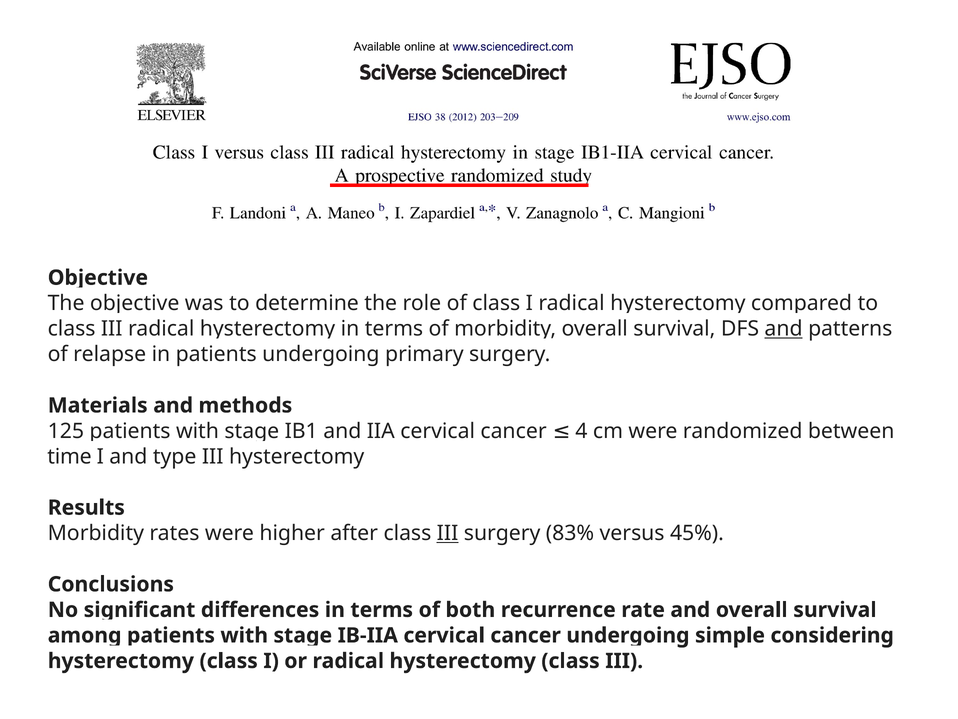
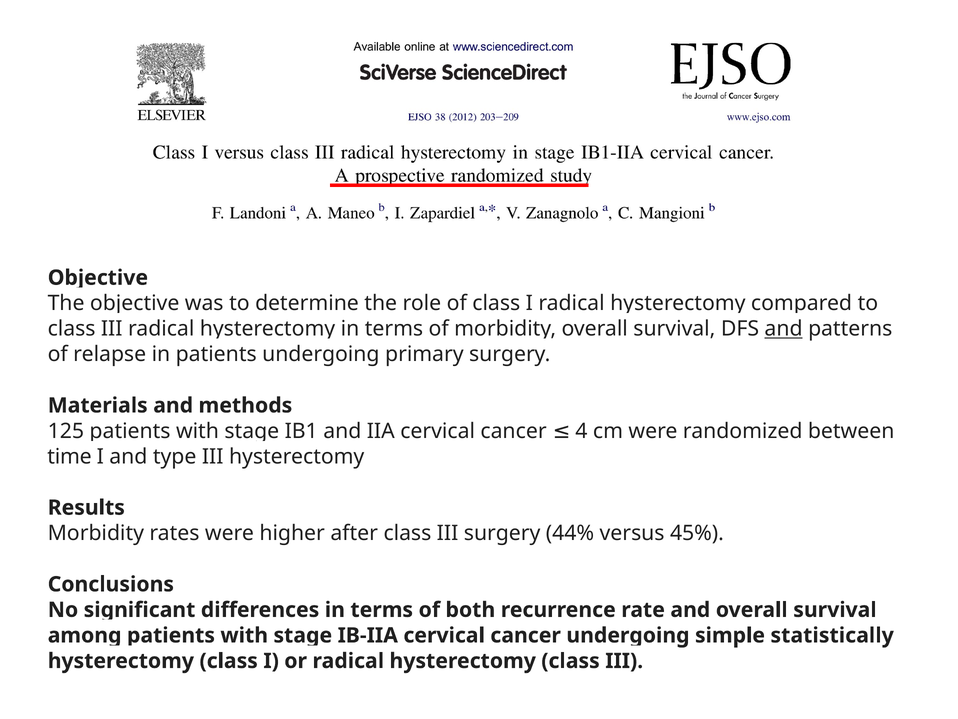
III at (448, 533) underline: present -> none
83%: 83% -> 44%
considering: considering -> statistically
